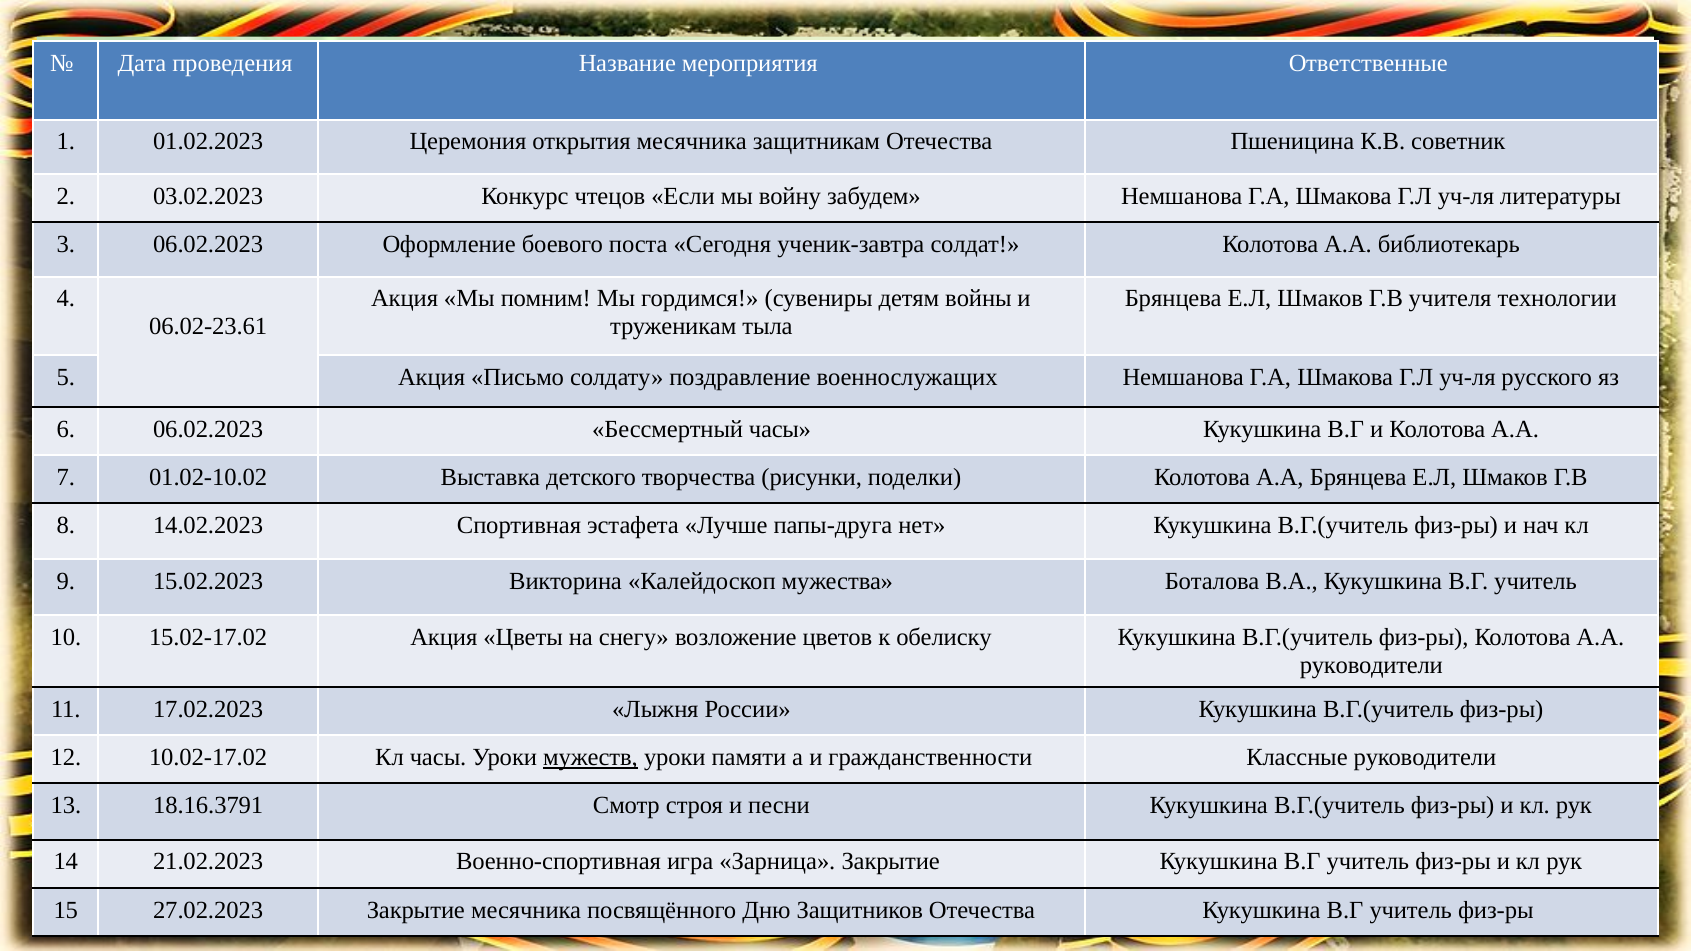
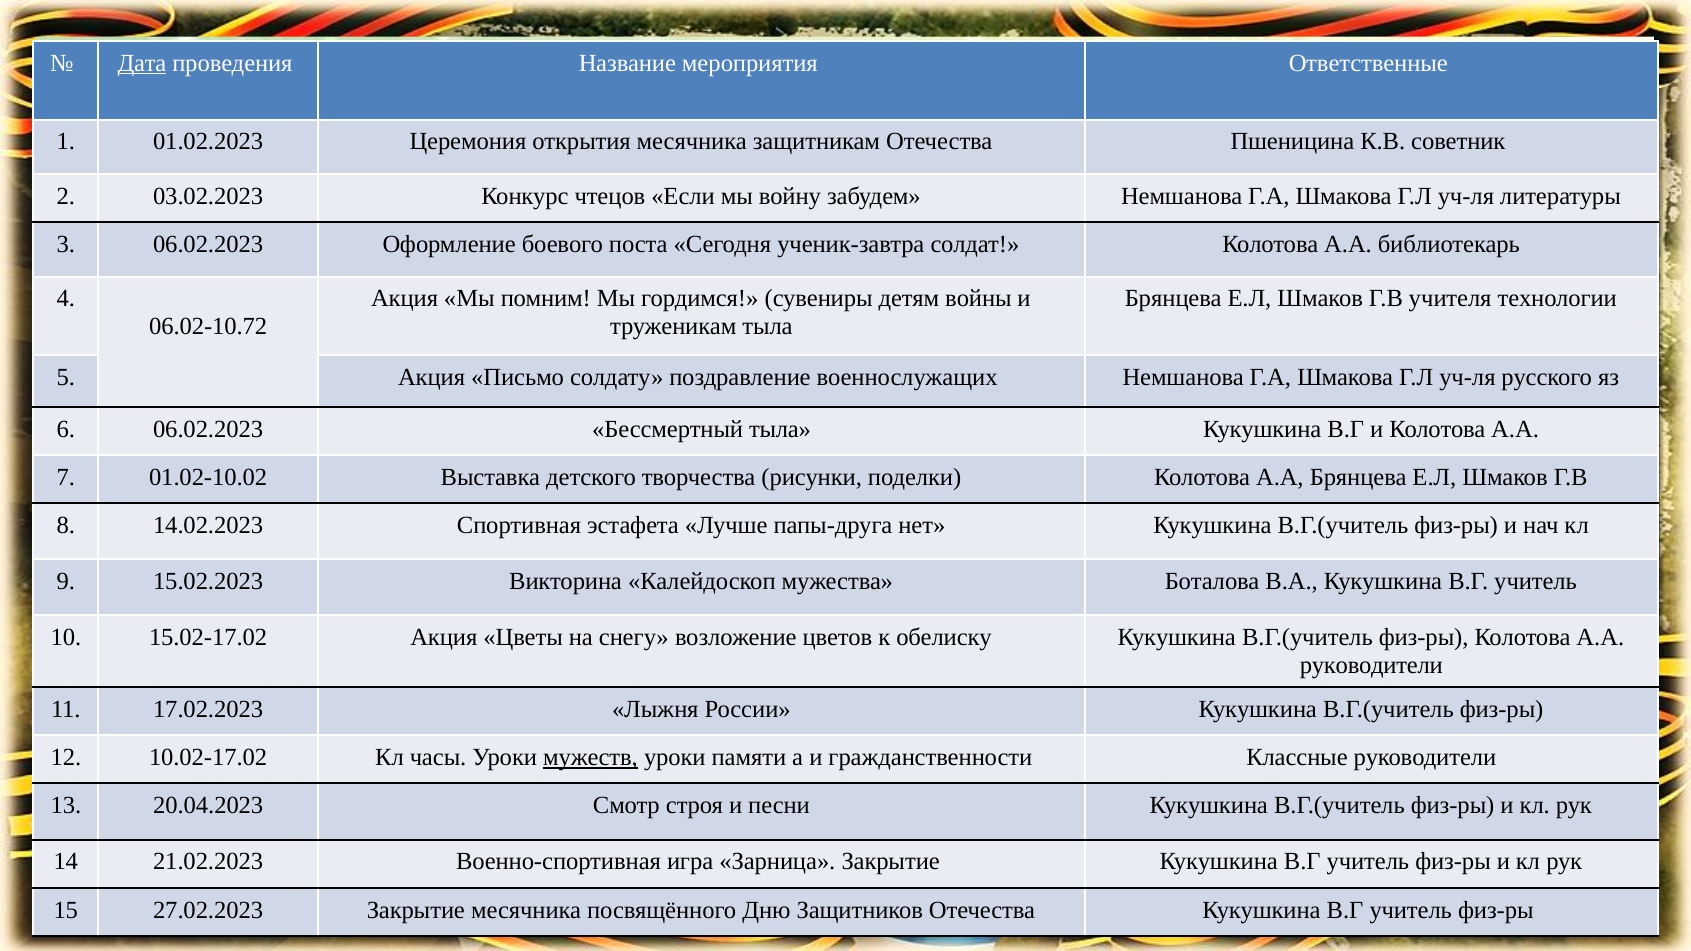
Дата underline: none -> present
06.02-23.61: 06.02-23.61 -> 06.02-10.72
Бессмертный часы: часы -> тыла
18.16.3791: 18.16.3791 -> 20.04.2023
